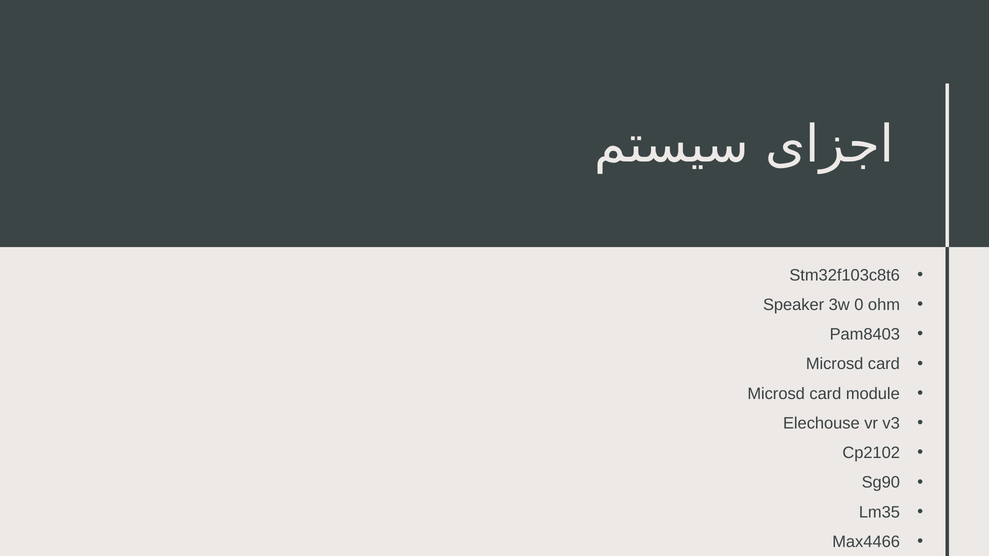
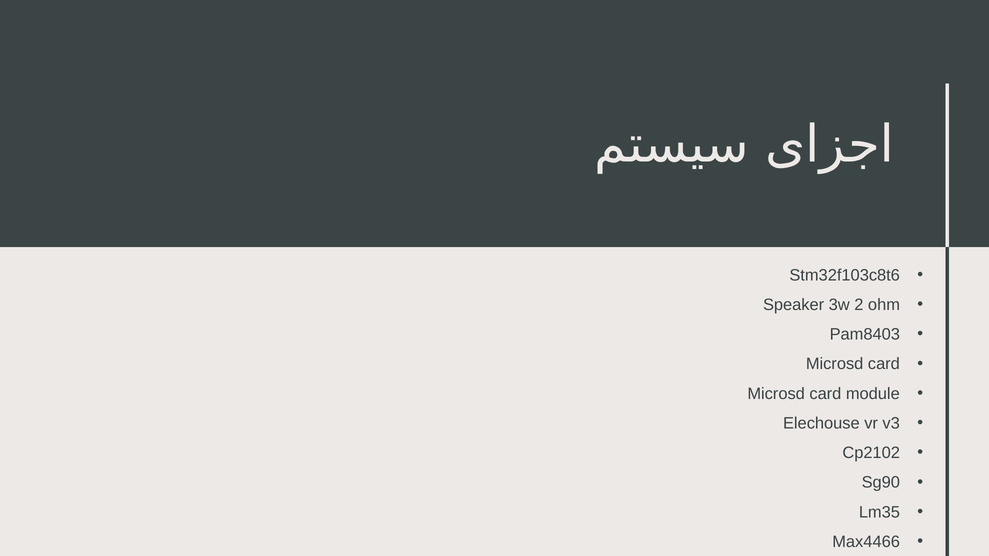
0: 0 -> 2
